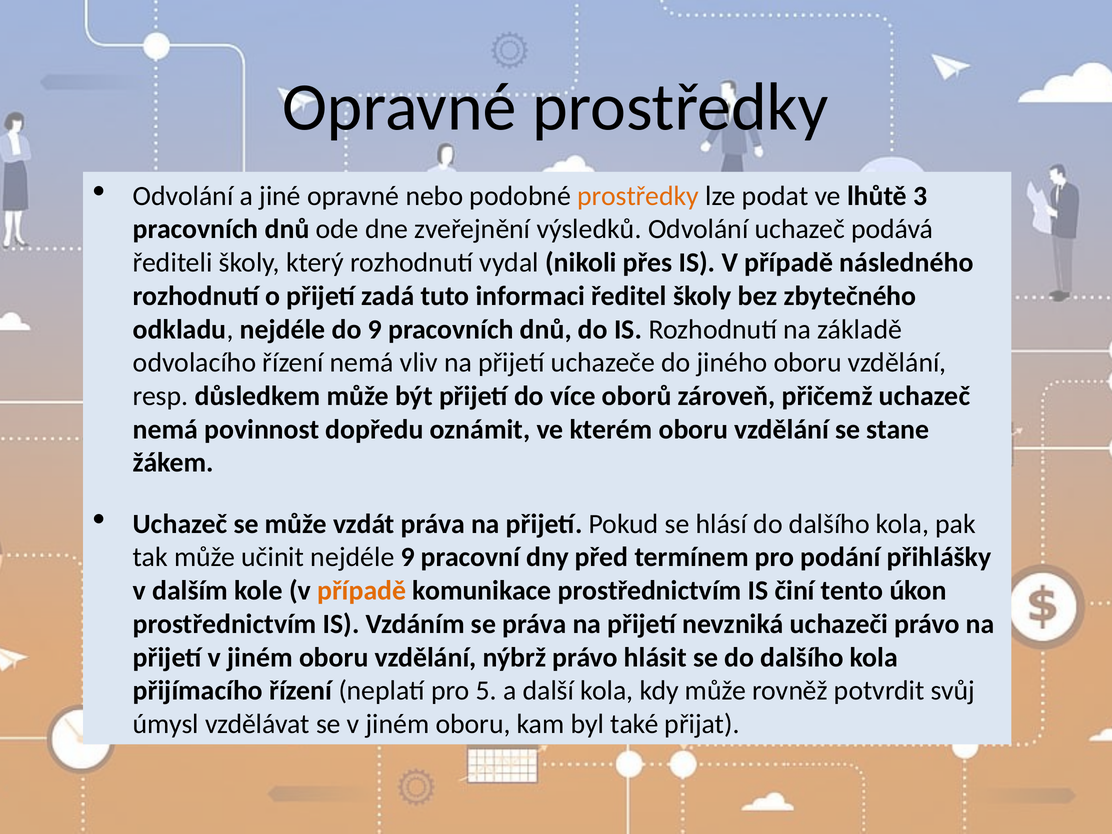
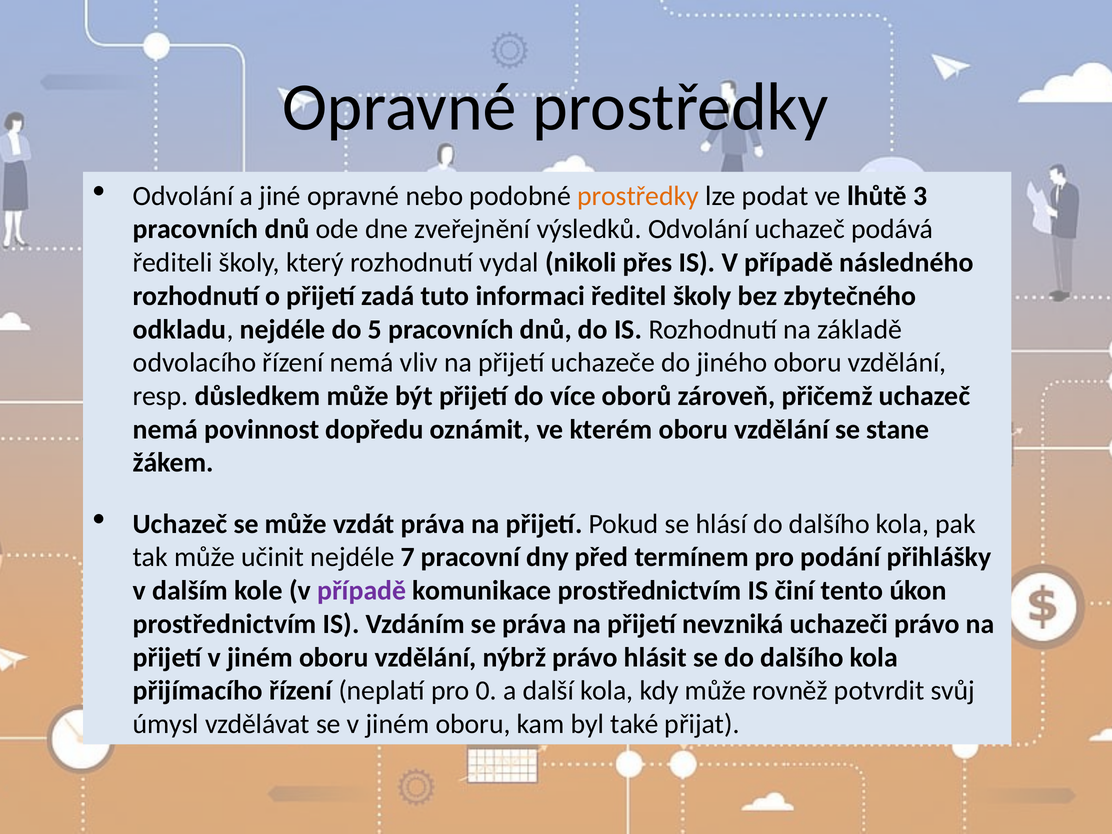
do 9: 9 -> 5
nejdéle 9: 9 -> 7
případě at (362, 591) colour: orange -> purple
5: 5 -> 0
